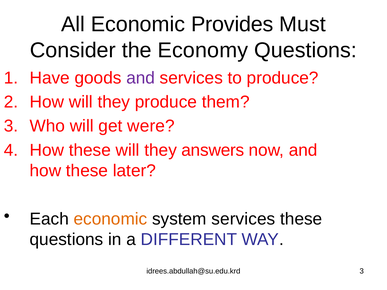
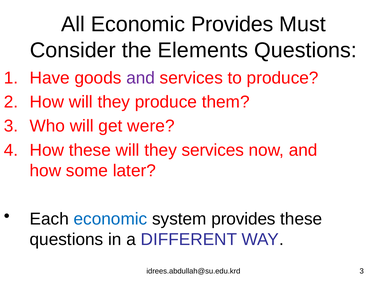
Economy: Economy -> Elements
they answers: answers -> services
these at (87, 171): these -> some
economic at (110, 219) colour: orange -> blue
system services: services -> provides
